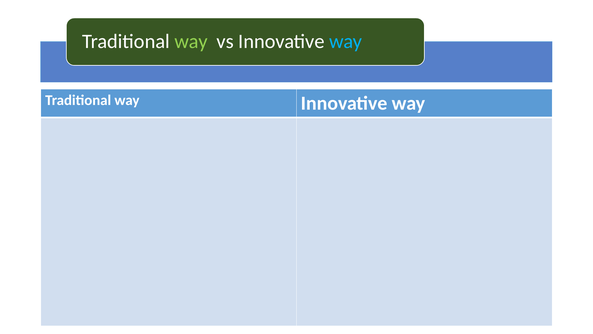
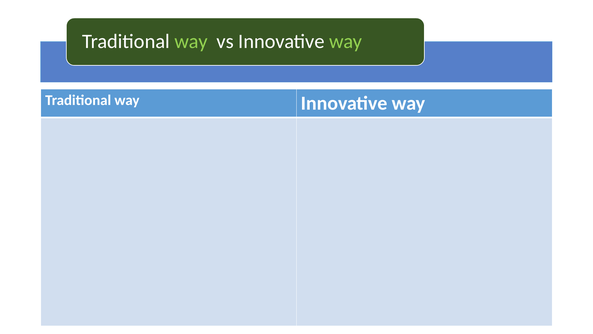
way at (346, 41) colour: light blue -> light green
